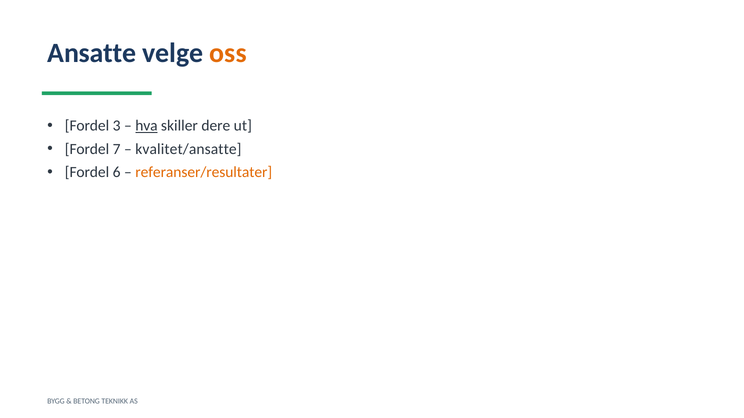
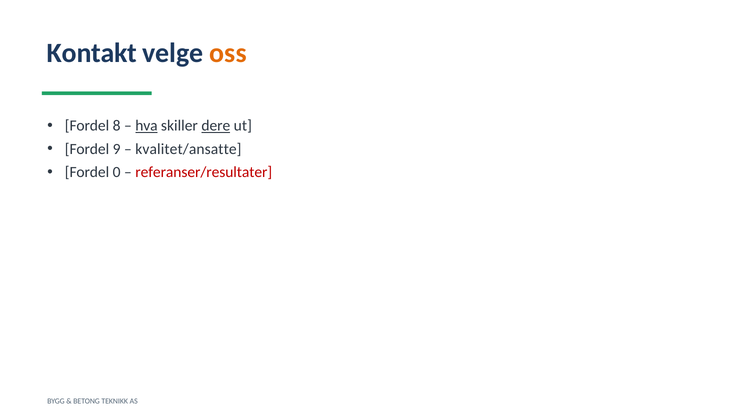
Ansatte: Ansatte -> Kontakt
3: 3 -> 8
dere underline: none -> present
7: 7 -> 9
6: 6 -> 0
referanser/resultater colour: orange -> red
